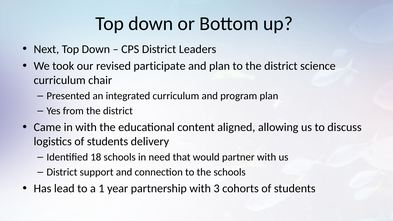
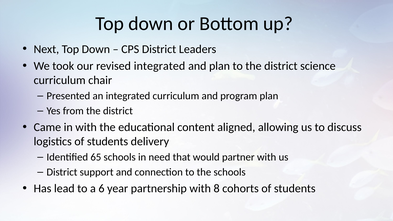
revised participate: participate -> integrated
18: 18 -> 65
1: 1 -> 6
3: 3 -> 8
